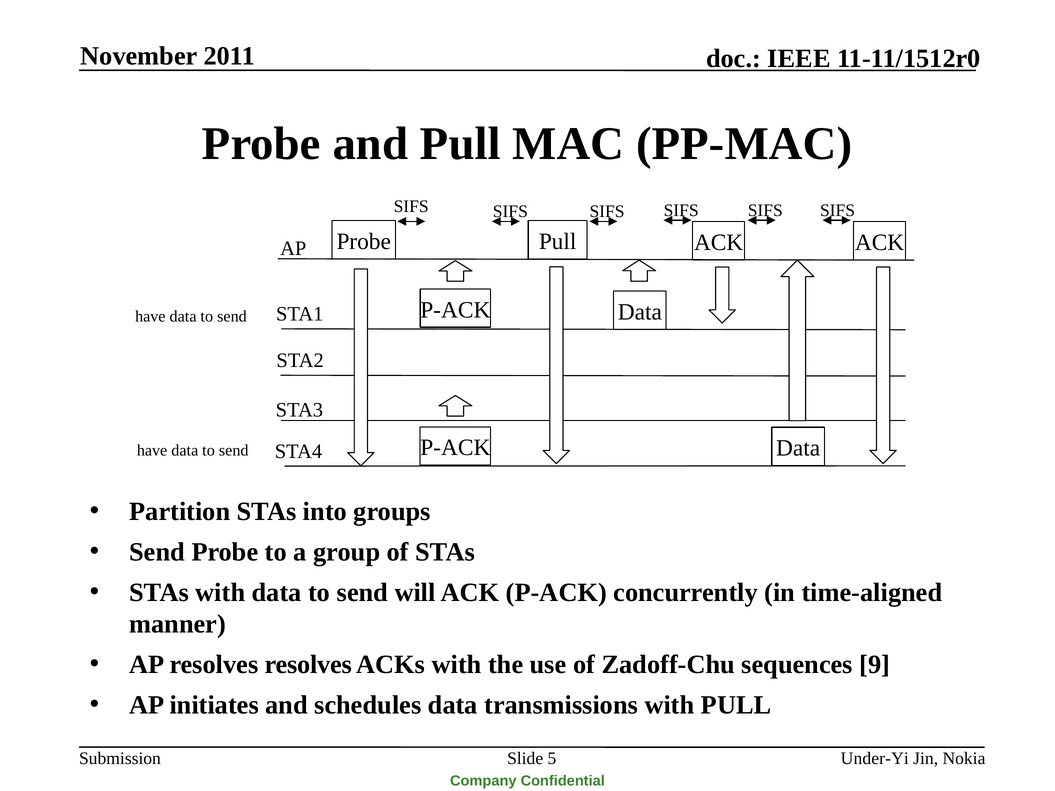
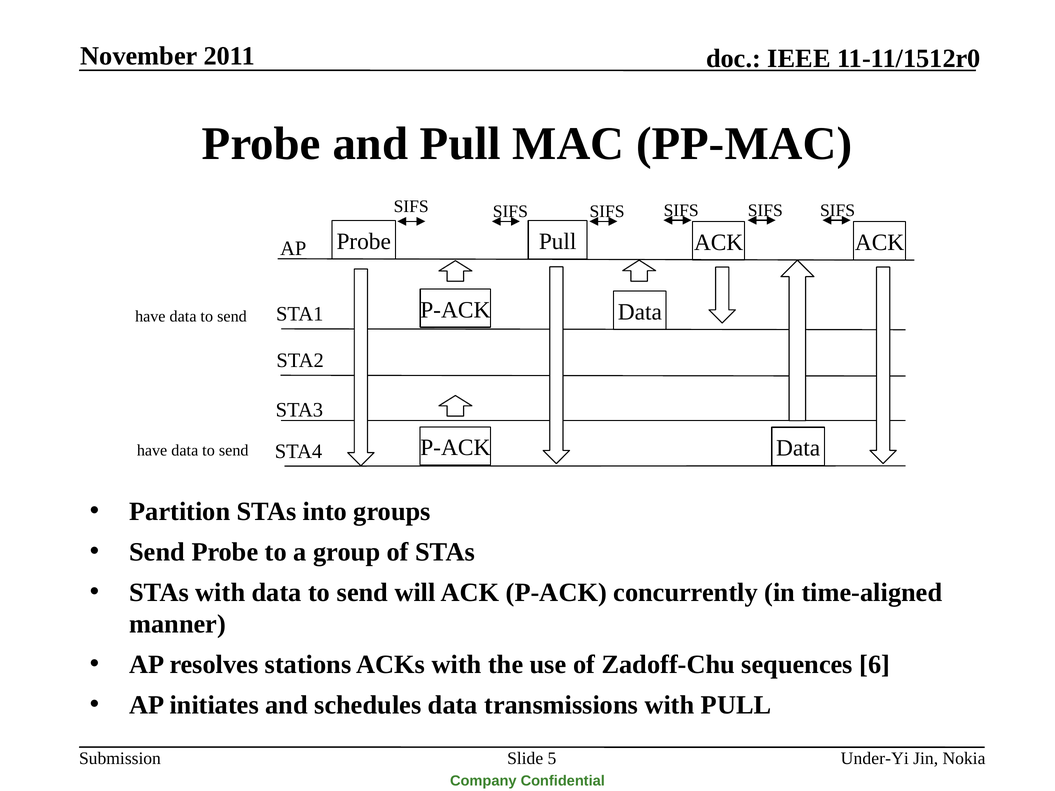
resolves resolves: resolves -> stations
9: 9 -> 6
